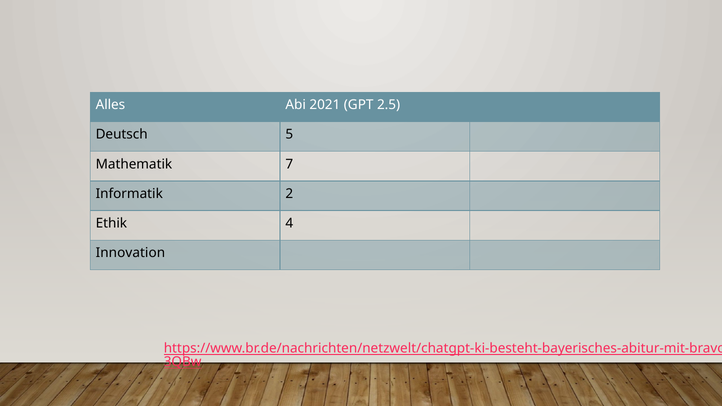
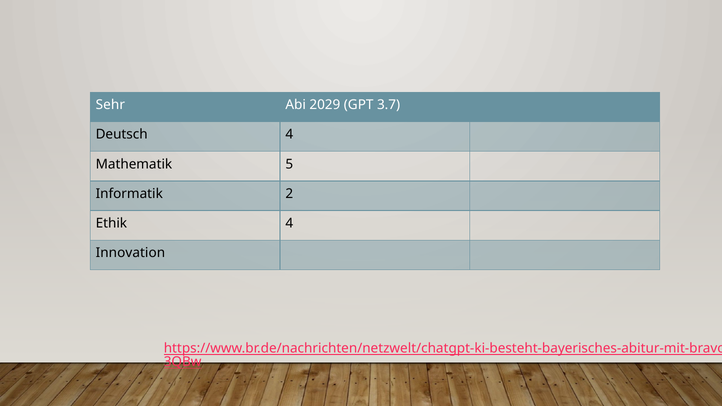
Alles: Alles -> Sehr
2021: 2021 -> 2029
2.5: 2.5 -> 3.7
Deutsch 5: 5 -> 4
7: 7 -> 5
